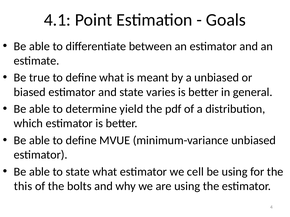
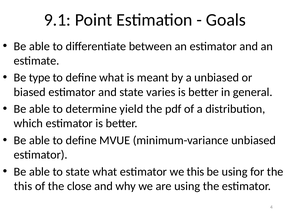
4.1: 4.1 -> 9.1
true: true -> type
we cell: cell -> this
bolts: bolts -> close
